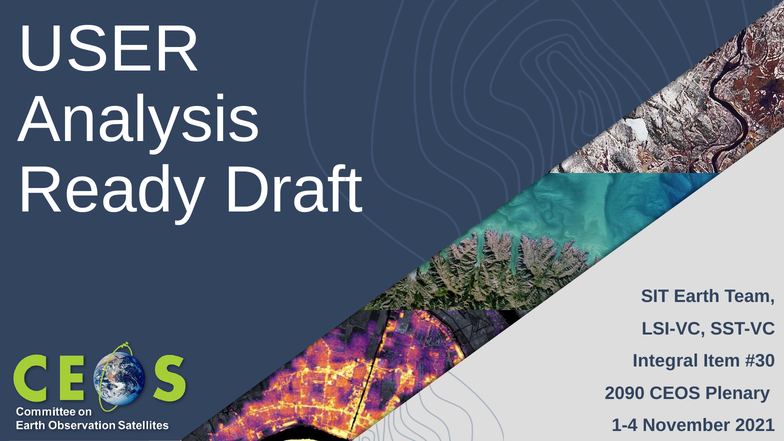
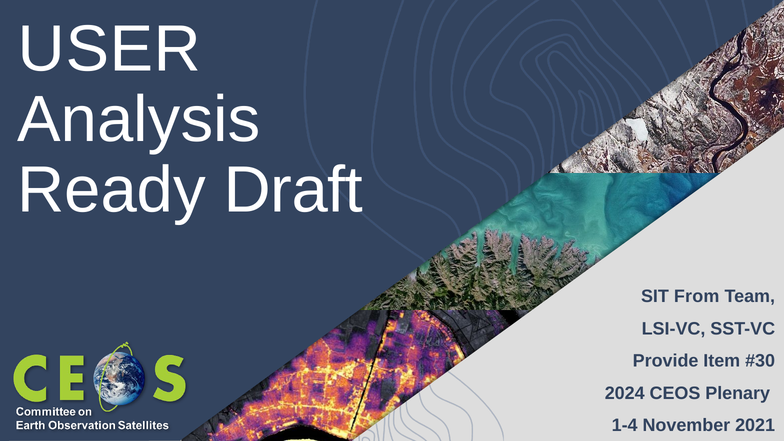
Earth: Earth -> From
Integral: Integral -> Provide
2090: 2090 -> 2024
